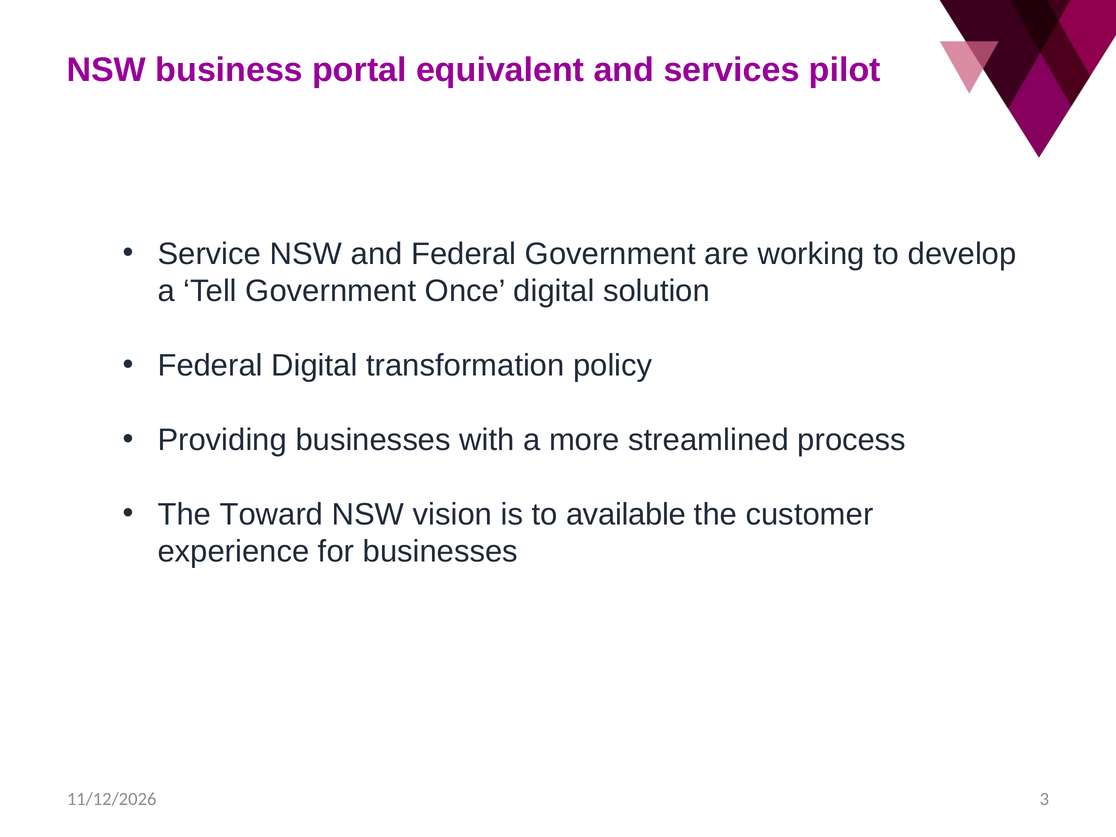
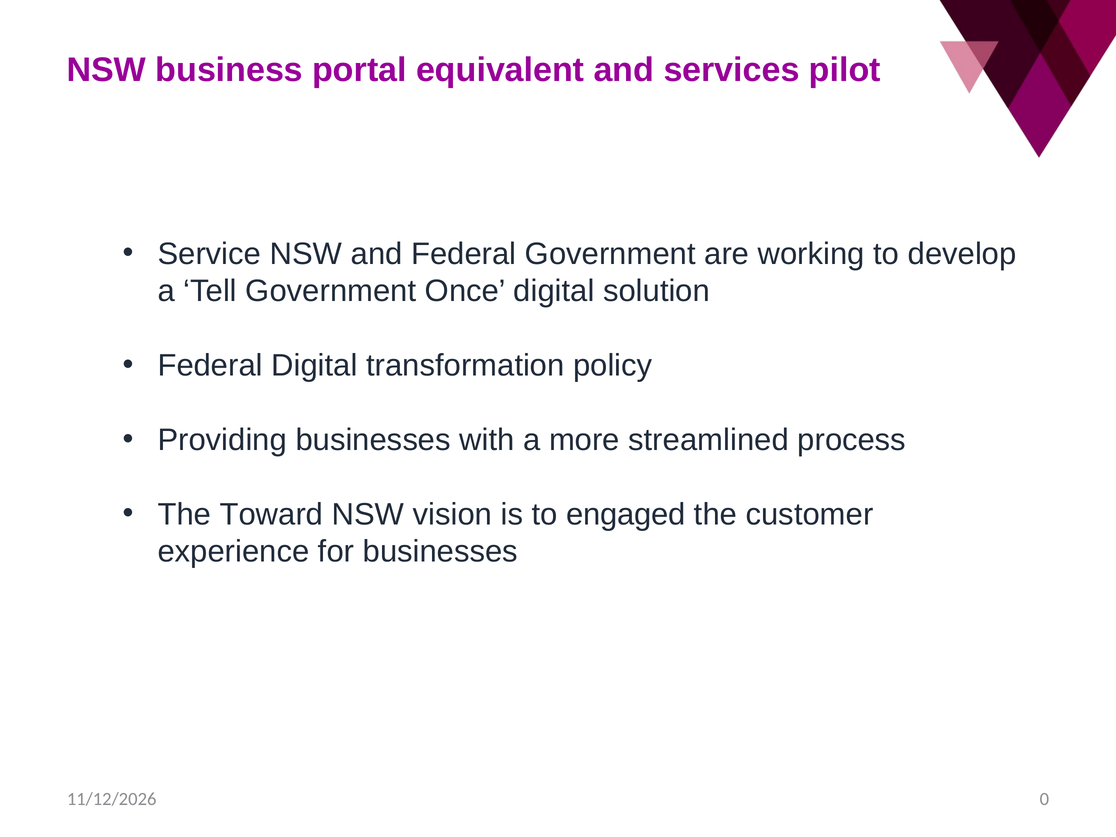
available: available -> engaged
3: 3 -> 0
